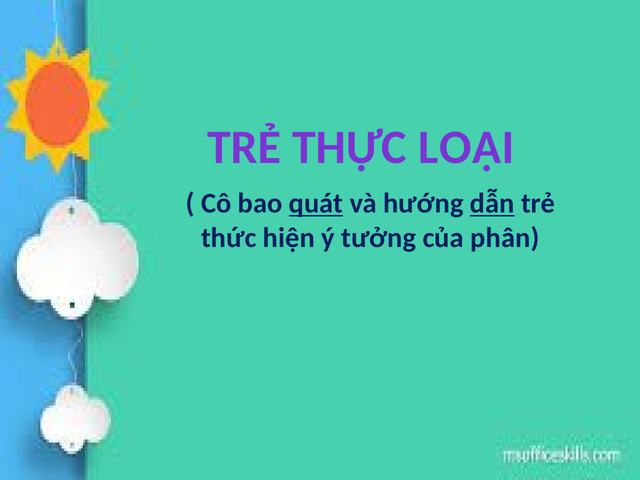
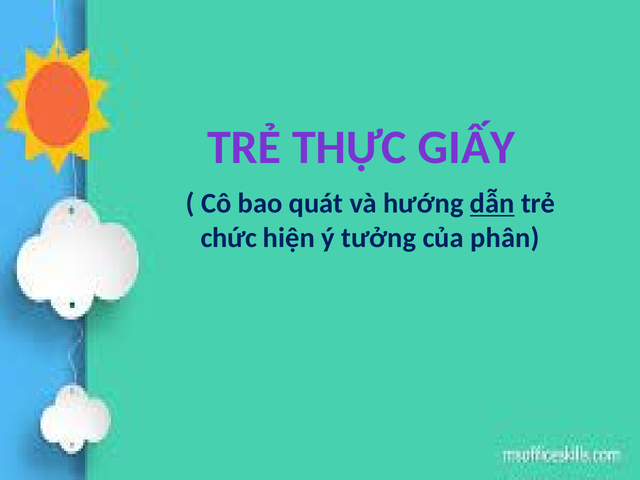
LOẠI: LOẠI -> GIẤY
quát underline: present -> none
thức: thức -> chức
